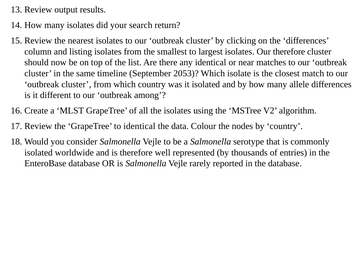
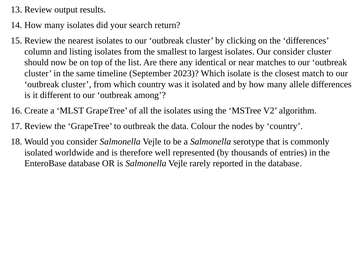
Our therefore: therefore -> consider
2053: 2053 -> 2023
to identical: identical -> outbreak
